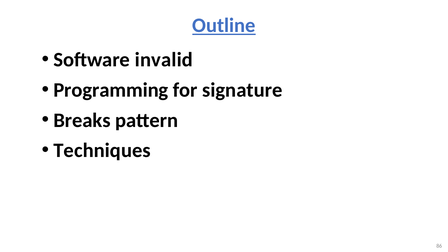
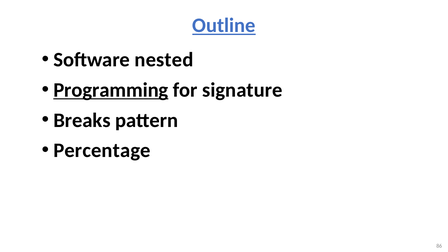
invalid: invalid -> nested
Programming underline: none -> present
Techniques: Techniques -> Percentage
